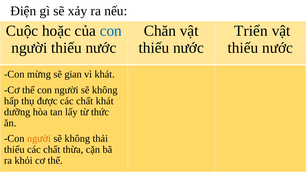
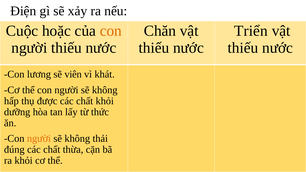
con at (111, 31) colour: blue -> orange
mừng: mừng -> lương
gian: gian -> viên
chất khát: khát -> khỏi
thiếu at (14, 150): thiếu -> đúng
